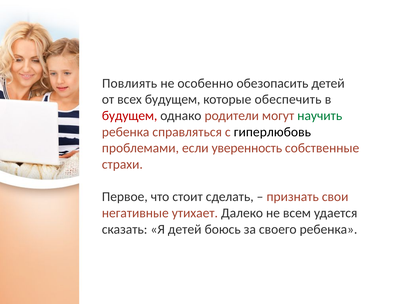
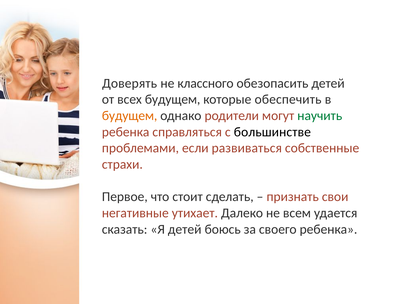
Повлиять: Повлиять -> Доверять
особенно: особенно -> классного
будущем at (130, 116) colour: red -> orange
гиперлюбовь: гиперлюбовь -> большинстве
уверенность: уверенность -> развиваться
